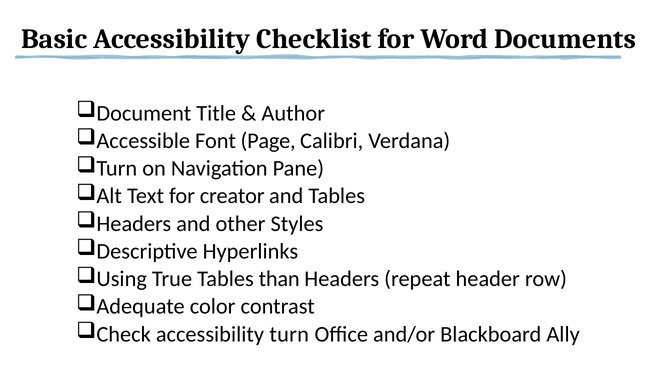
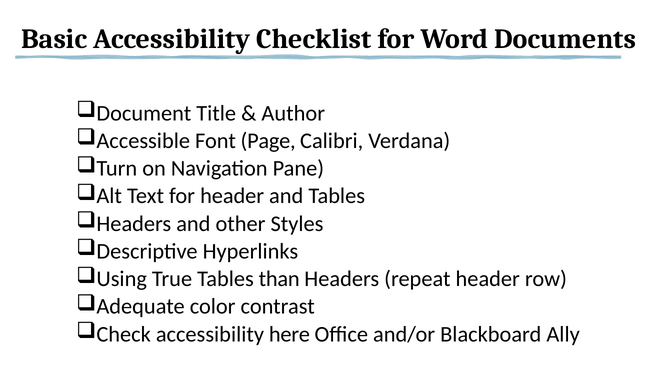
for creator: creator -> header
accessibility turn: turn -> here
